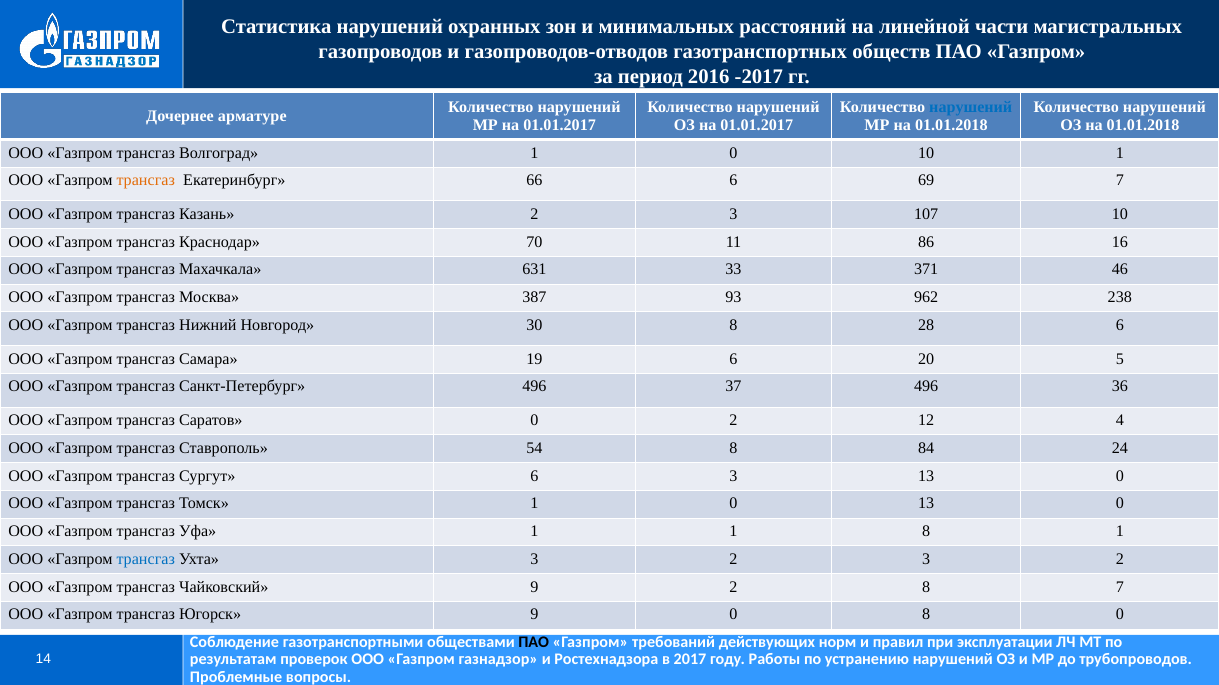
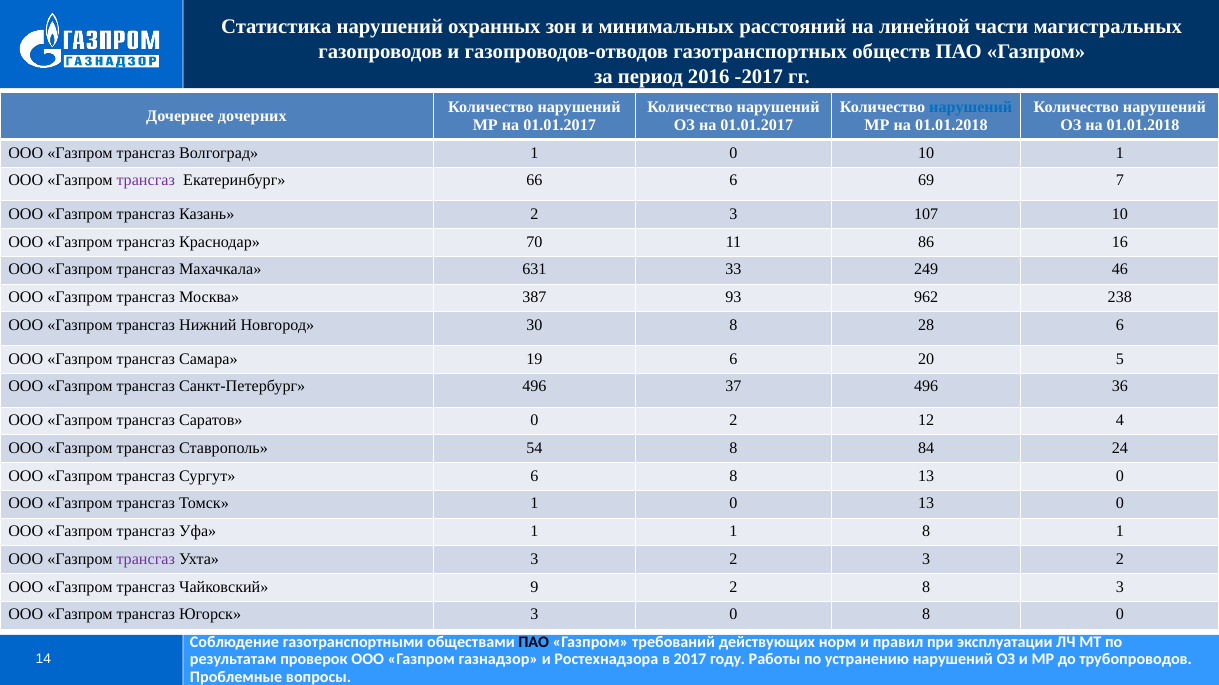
арматуре: арматуре -> дочерних
трансгаз at (146, 181) colour: orange -> purple
371: 371 -> 249
6 3: 3 -> 8
трансгаз at (146, 560) colour: blue -> purple
8 7: 7 -> 3
Югорск 9: 9 -> 3
